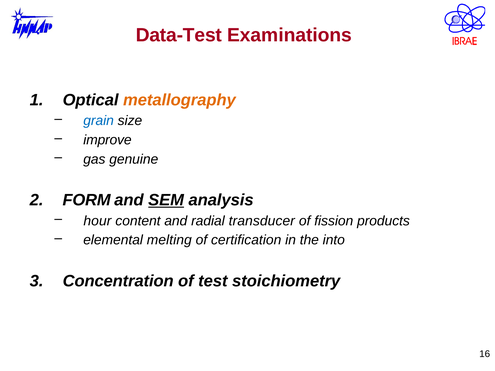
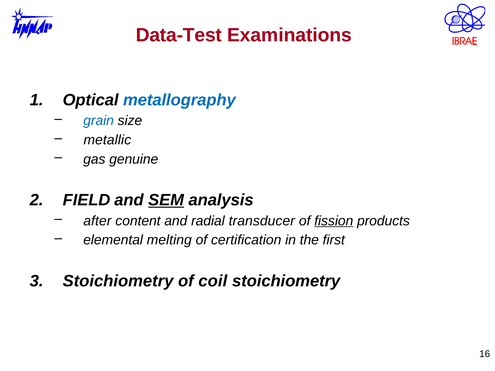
metallography colour: orange -> blue
improve: improve -> metallic
FORM: FORM -> FIELD
hour: hour -> after
fission underline: none -> present
into: into -> first
Concentration at (118, 281): Concentration -> Stoichiometry
test: test -> coil
